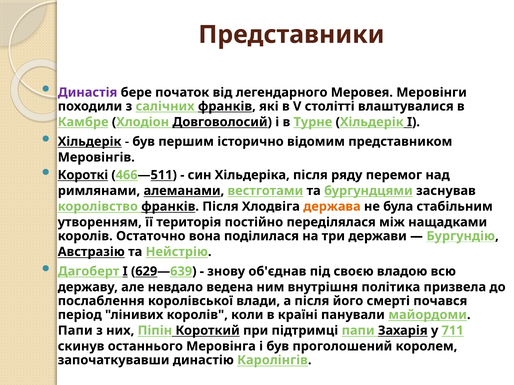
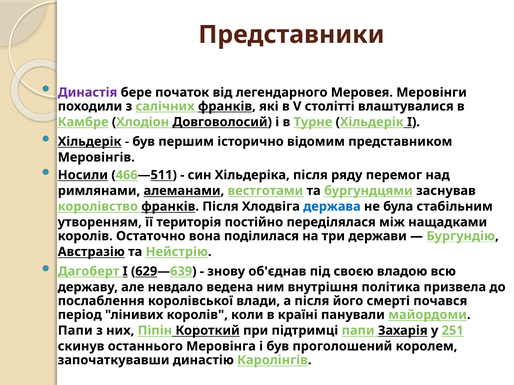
Короткі: Короткі -> Носили
держава colour: orange -> blue
711: 711 -> 251
